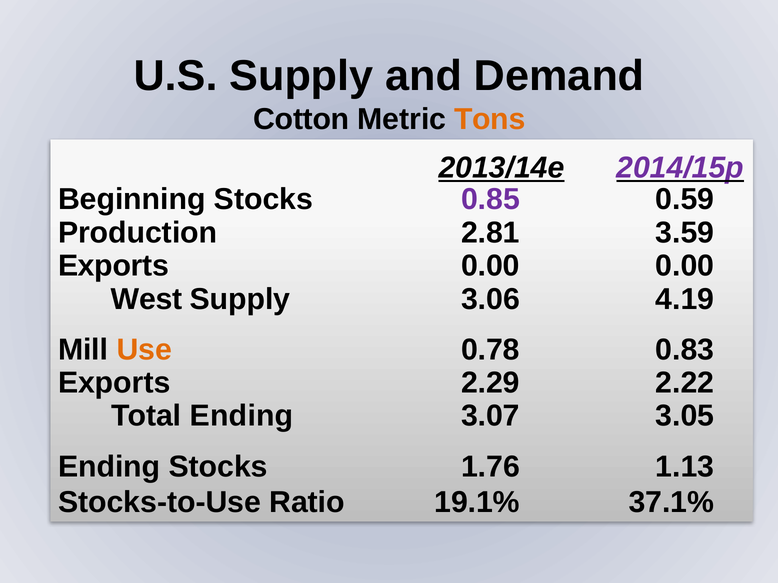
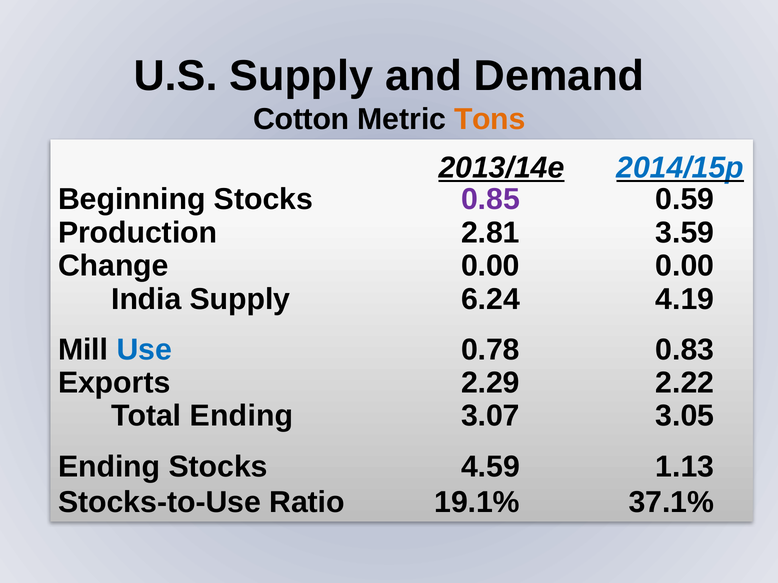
2014/15p colour: purple -> blue
Exports at (114, 266): Exports -> Change
West: West -> India
3.06: 3.06 -> 6.24
Use colour: orange -> blue
1.76: 1.76 -> 4.59
